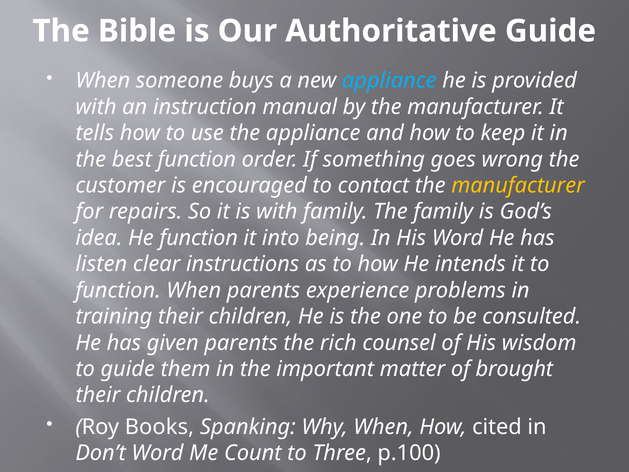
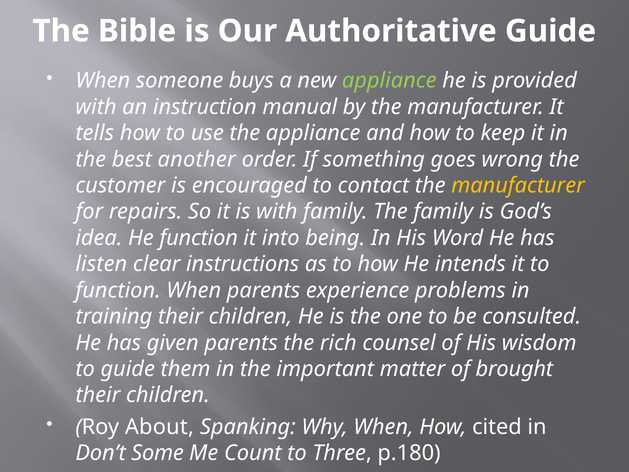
appliance at (389, 81) colour: light blue -> light green
best function: function -> another
Books: Books -> About
Don’t Word: Word -> Some
p.100: p.100 -> p.180
